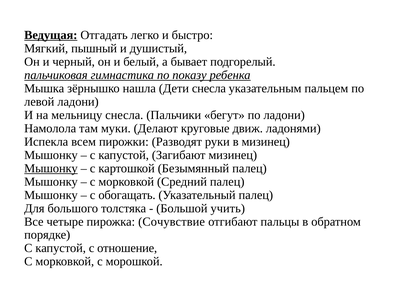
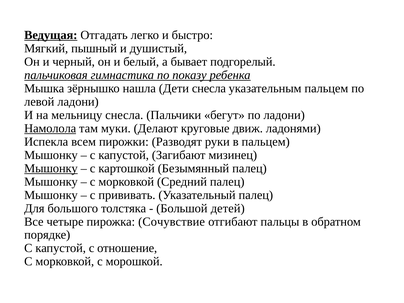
Намолола underline: none -> present
в мизинец: мизинец -> пальцем
обогащать: обогащать -> прививать
учить: учить -> детей
